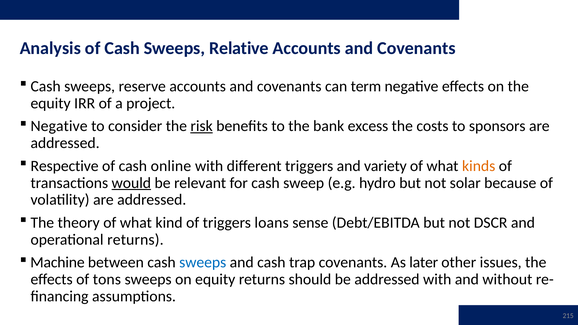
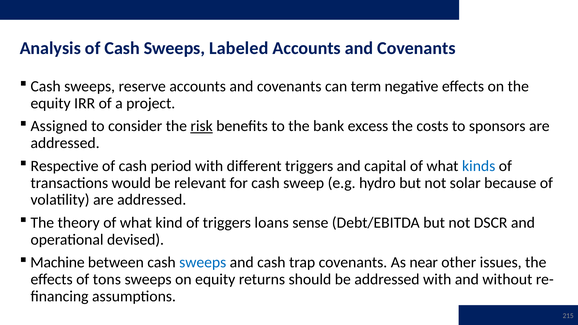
Relative: Relative -> Labeled
Negative at (59, 126): Negative -> Assigned
online: online -> period
variety: variety -> capital
kinds colour: orange -> blue
would underline: present -> none
operational returns: returns -> devised
later: later -> near
